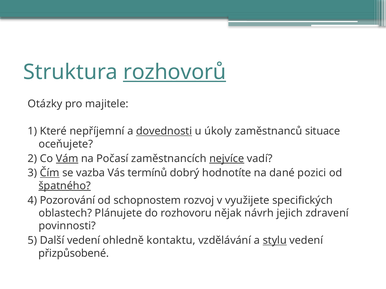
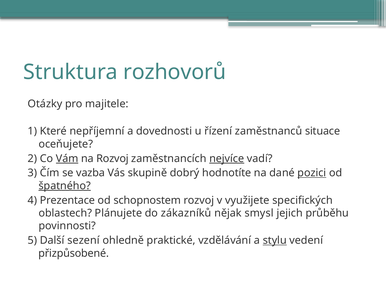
rozhovorů underline: present -> none
dovednosti underline: present -> none
úkoly: úkoly -> řízení
na Počasí: Počasí -> Rozvoj
Čím underline: present -> none
termínů: termínů -> skupině
pozici underline: none -> present
Pozorování: Pozorování -> Prezentace
rozhovoru: rozhovoru -> zákazníků
návrh: návrh -> smysl
zdravení: zdravení -> průběhu
Další vedení: vedení -> sezení
kontaktu: kontaktu -> praktické
